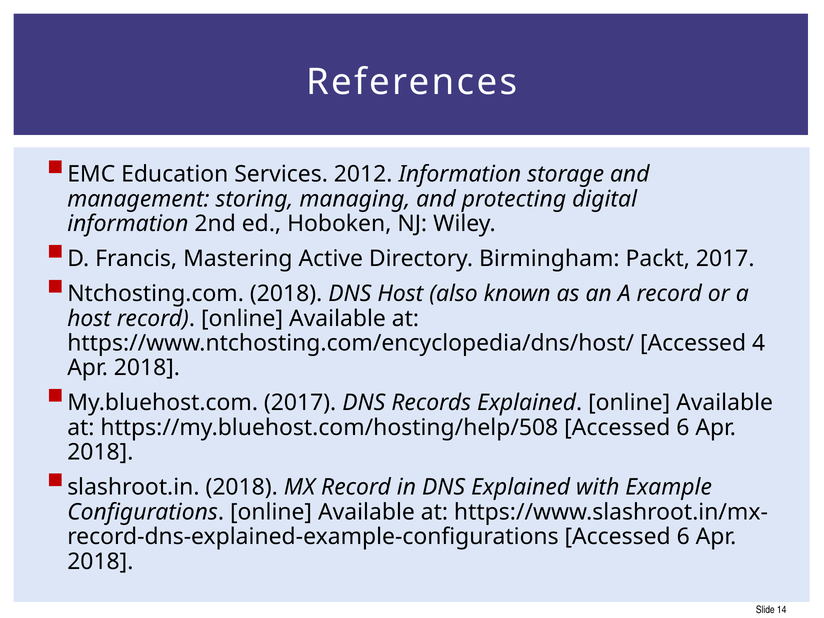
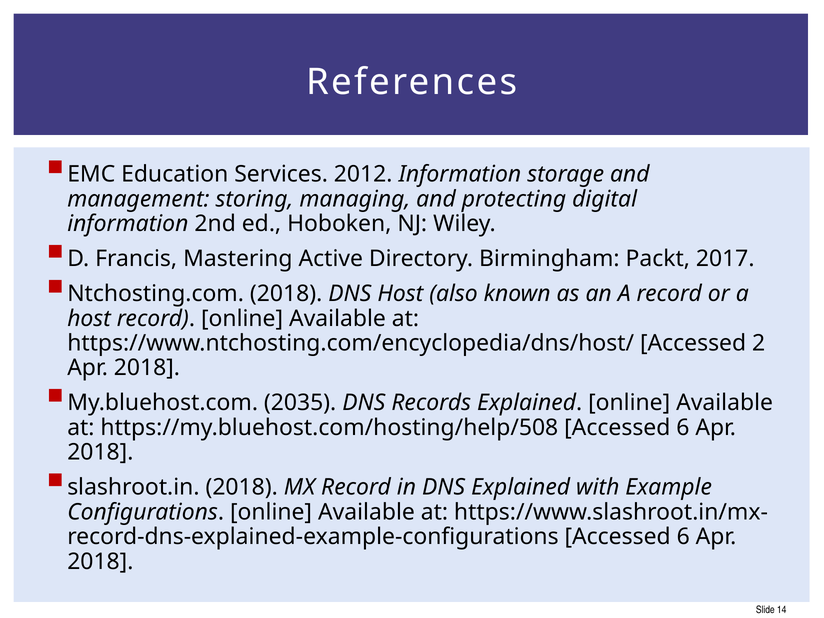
4: 4 -> 2
My.bluehost.com 2017: 2017 -> 2035
